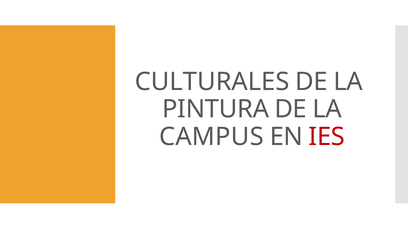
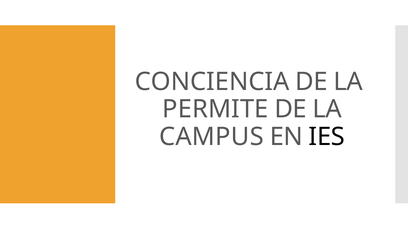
CULTURALES: CULTURALES -> CONCIENCIA
PINTURA: PINTURA -> PERMITE
IES colour: red -> black
